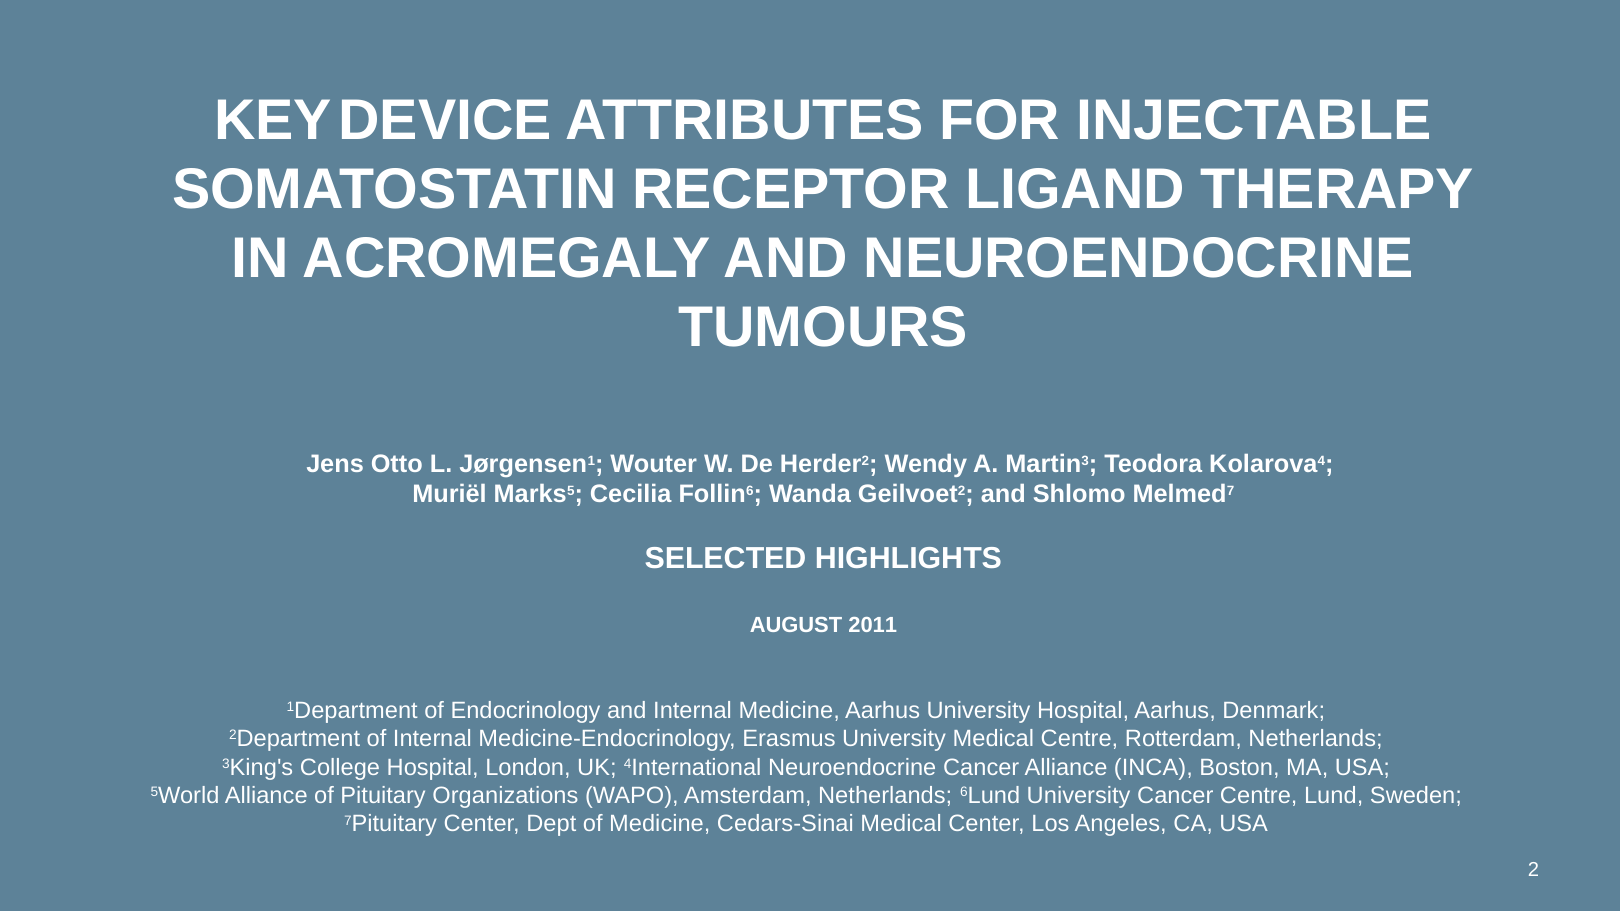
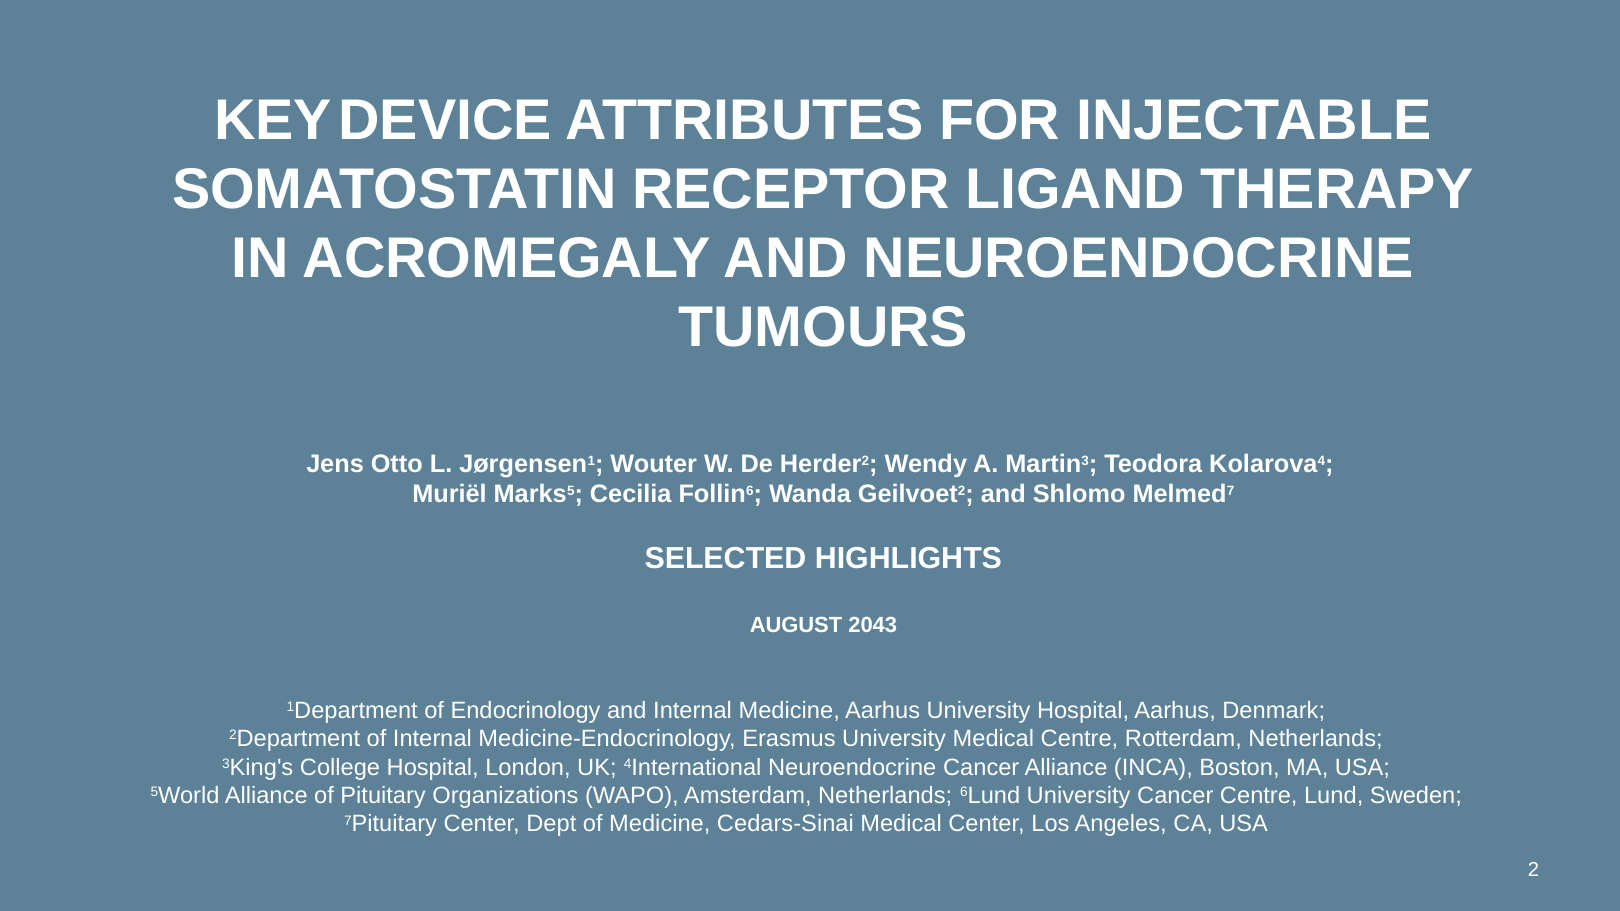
2011: 2011 -> 2043
